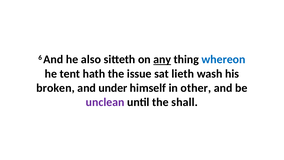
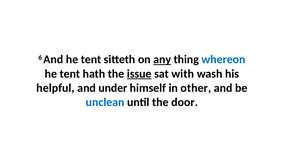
And he also: also -> tent
issue underline: none -> present
lieth: lieth -> with
broken: broken -> helpful
unclean colour: purple -> blue
shall: shall -> door
